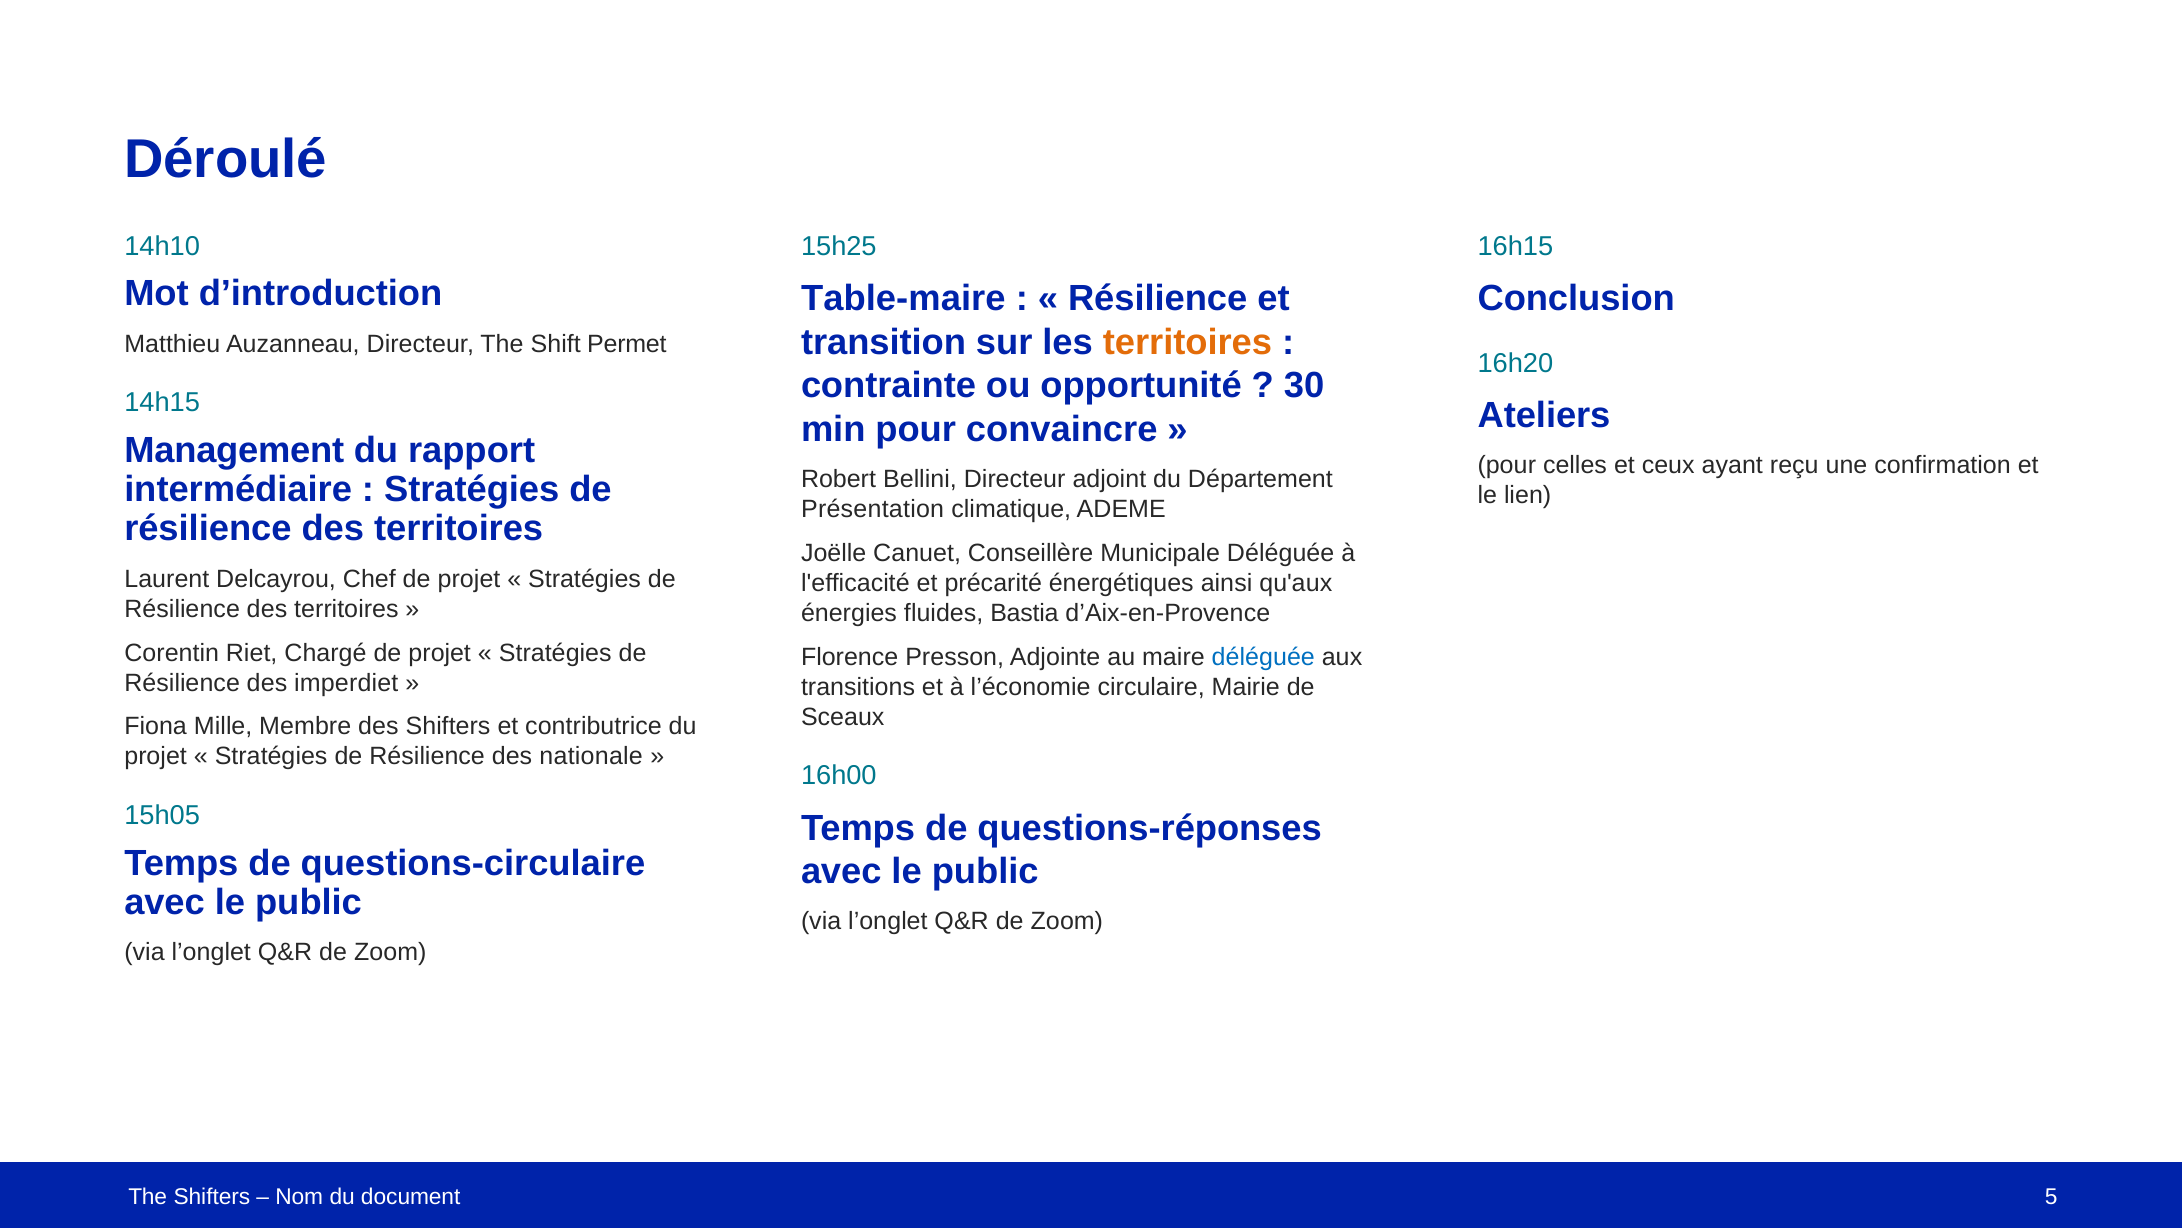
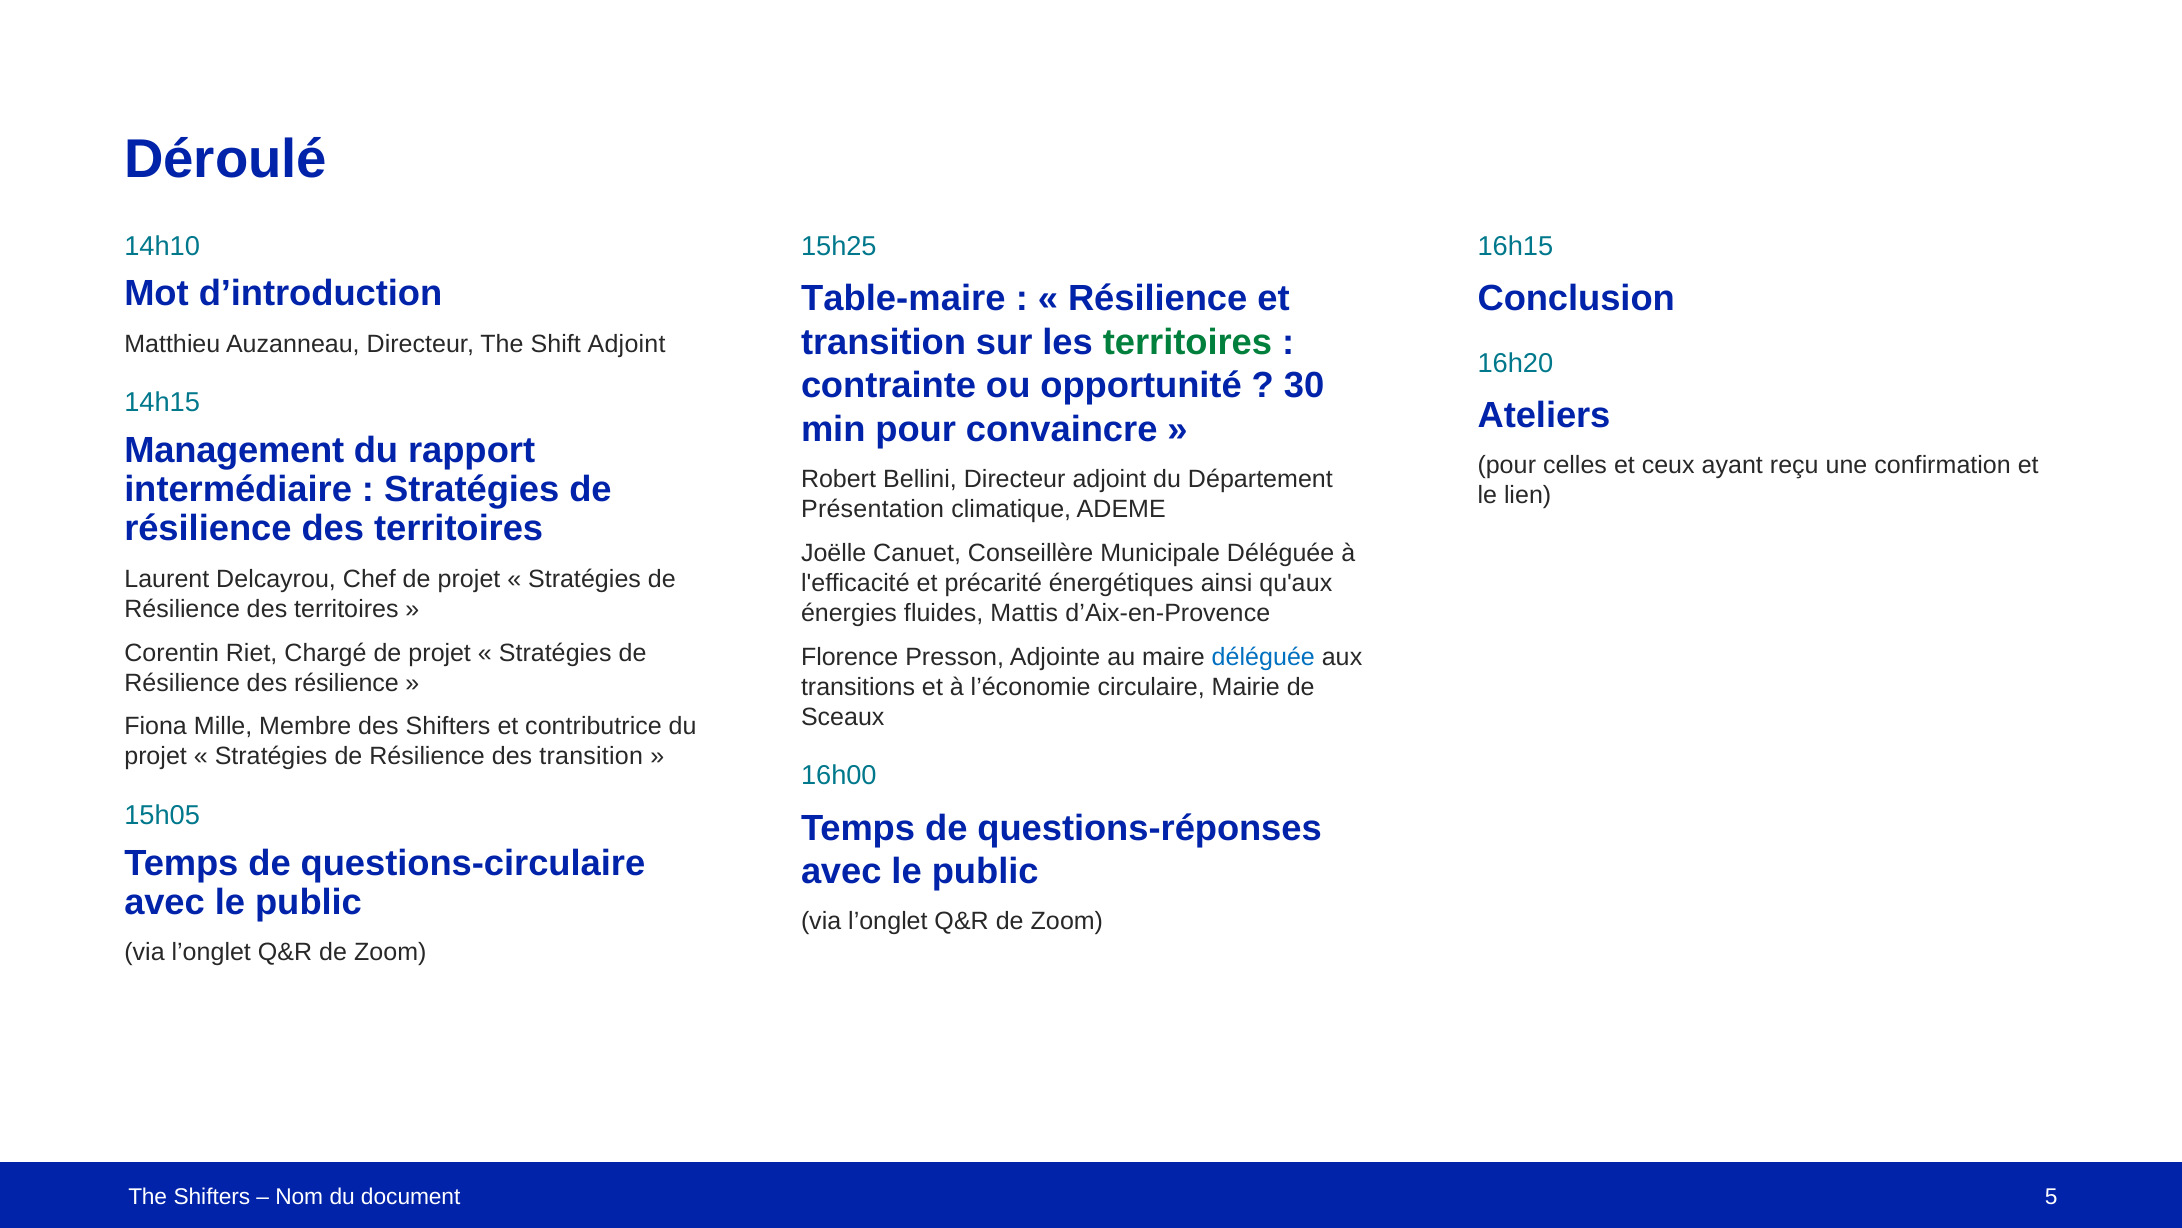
territoires at (1187, 342) colour: orange -> green
Shift Permet: Permet -> Adjoint
Bastia: Bastia -> Mattis
des imperdiet: imperdiet -> résilience
des nationale: nationale -> transition
